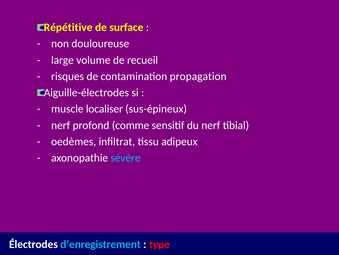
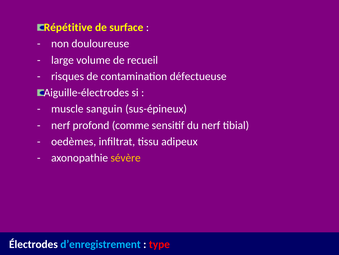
propagation: propagation -> défectueuse
localiser: localiser -> sanguin
sévère colour: light blue -> yellow
